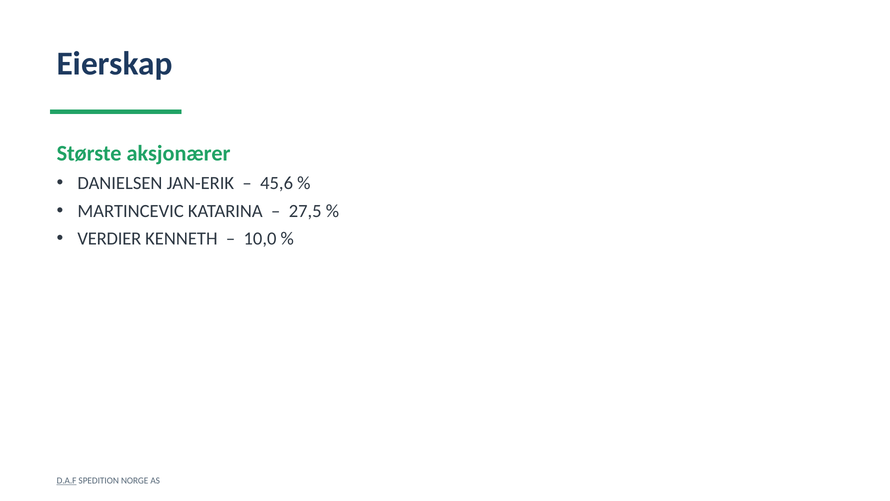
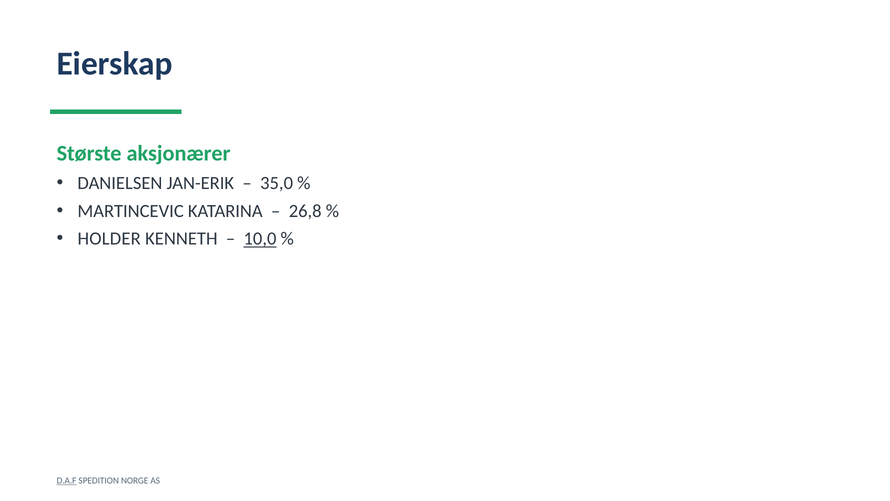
45,6: 45,6 -> 35,0
27,5: 27,5 -> 26,8
VERDIER: VERDIER -> HOLDER
10,0 underline: none -> present
